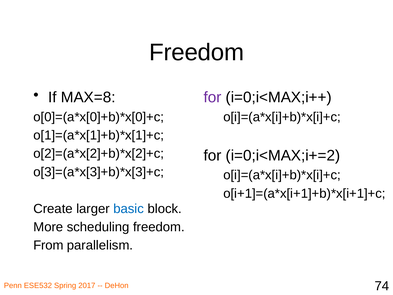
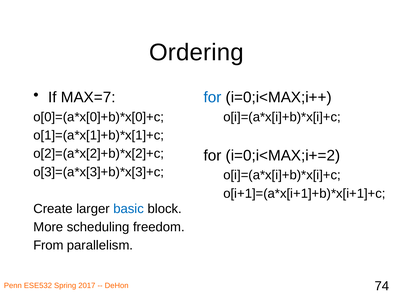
Freedom at (197, 52): Freedom -> Ordering
MAX=8: MAX=8 -> MAX=7
for at (213, 97) colour: purple -> blue
